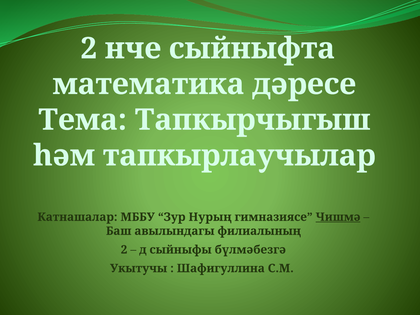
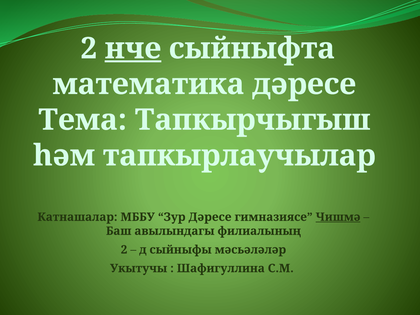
нче underline: none -> present
Зур Нурың: Нурың -> Дәресе
бүлмәбезгә: бүлмәбезгә -> мәсьәләләр
